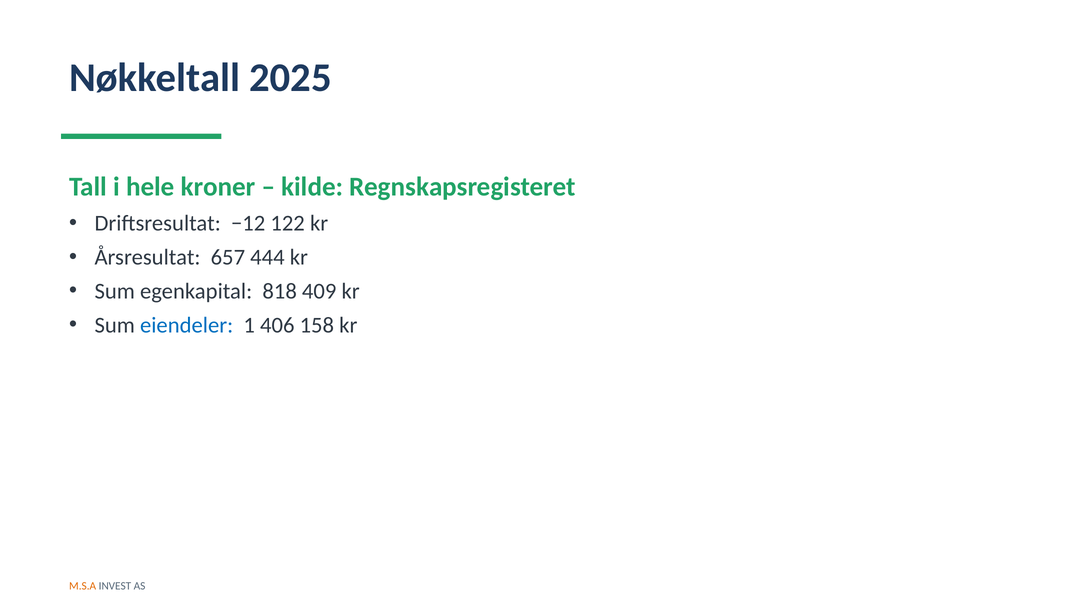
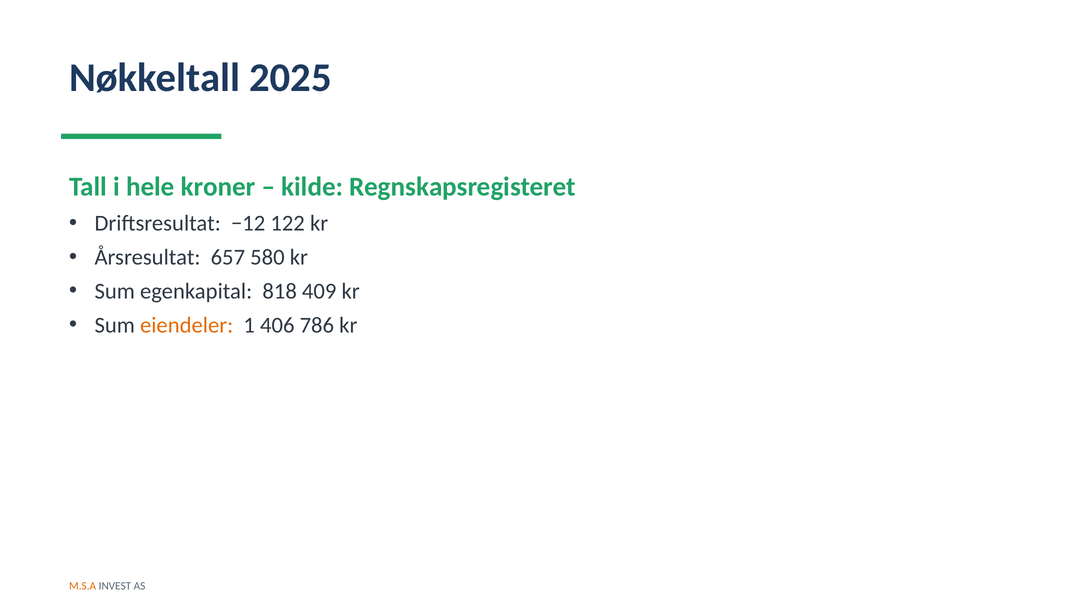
444: 444 -> 580
eiendeler colour: blue -> orange
158: 158 -> 786
